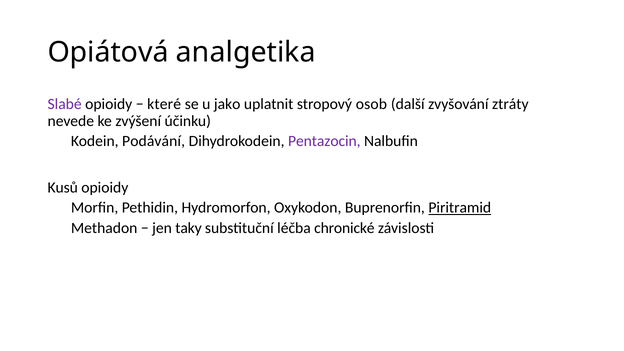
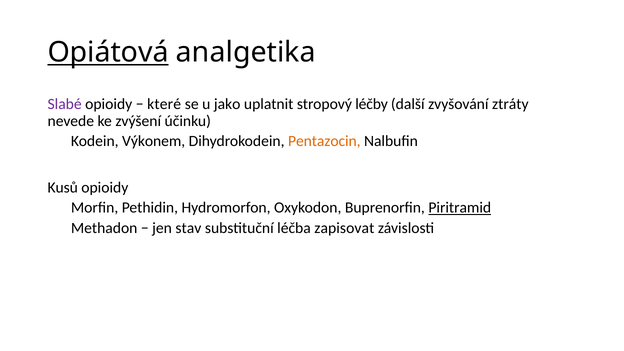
Opiátová underline: none -> present
osob: osob -> léčby
Podávání: Podávání -> Výkonem
Pentazocin colour: purple -> orange
taky: taky -> stav
chronické: chronické -> zapisovat
